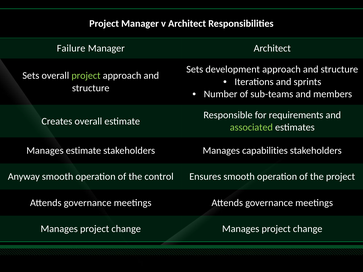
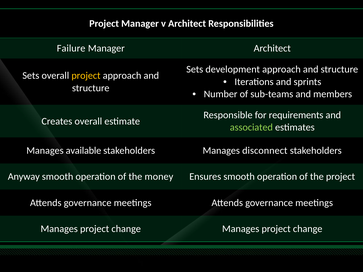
project at (86, 76) colour: light green -> yellow
Manages estimate: estimate -> available
capabilities: capabilities -> disconnect
control: control -> money
